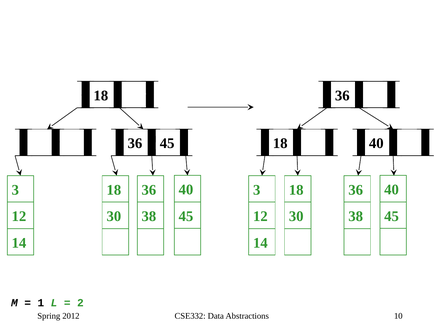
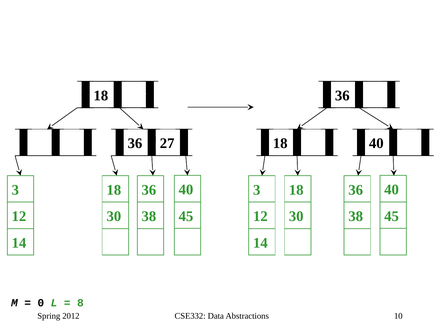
36 45: 45 -> 27
1: 1 -> 0
2: 2 -> 8
